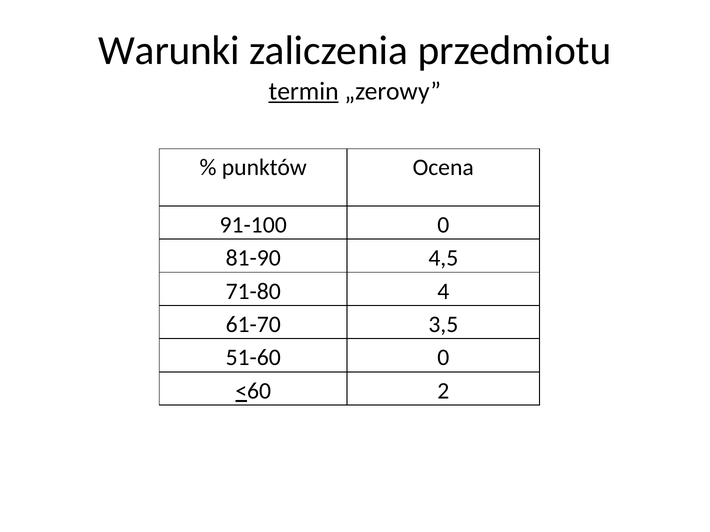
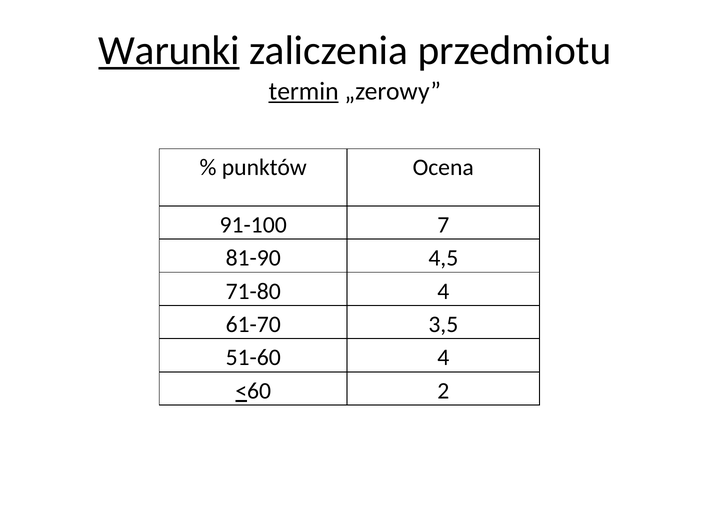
Warunki underline: none -> present
91-100 0: 0 -> 7
51-60 0: 0 -> 4
